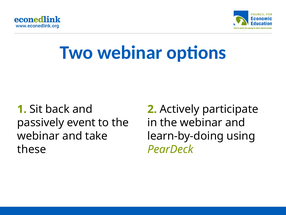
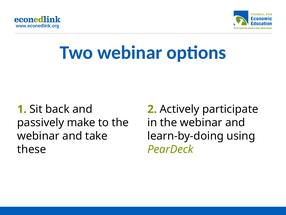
event: event -> make
